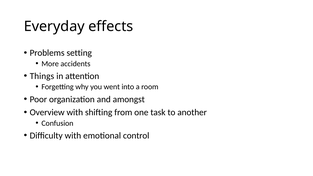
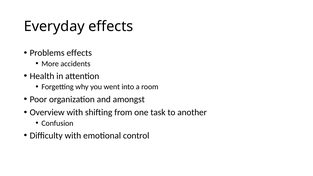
Problems setting: setting -> effects
Things: Things -> Health
